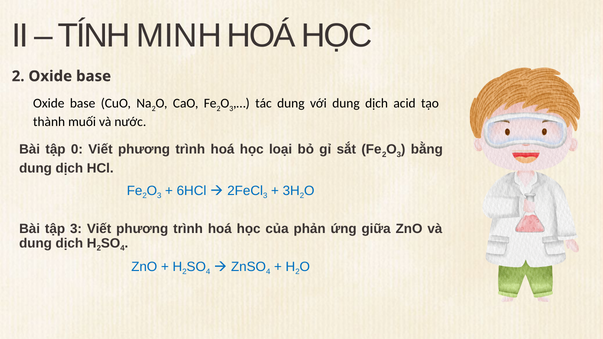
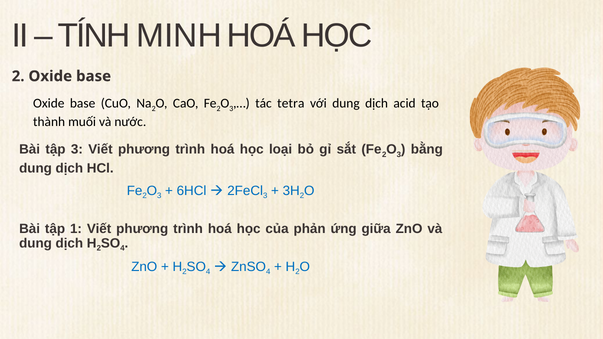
tác dung: dung -> tetra
tập 0: 0 -> 3
tập 3: 3 -> 1
